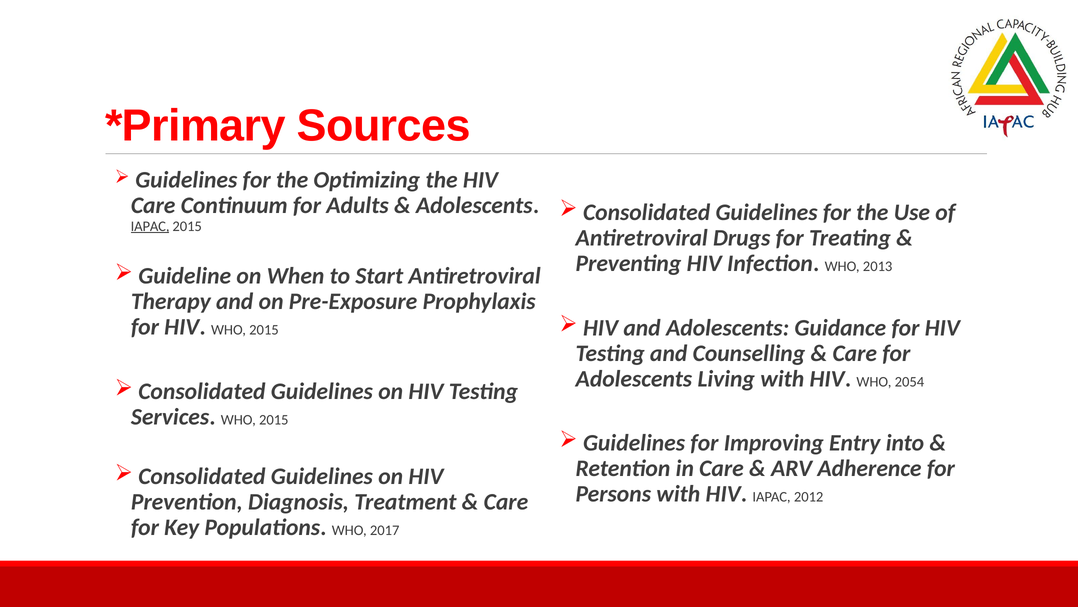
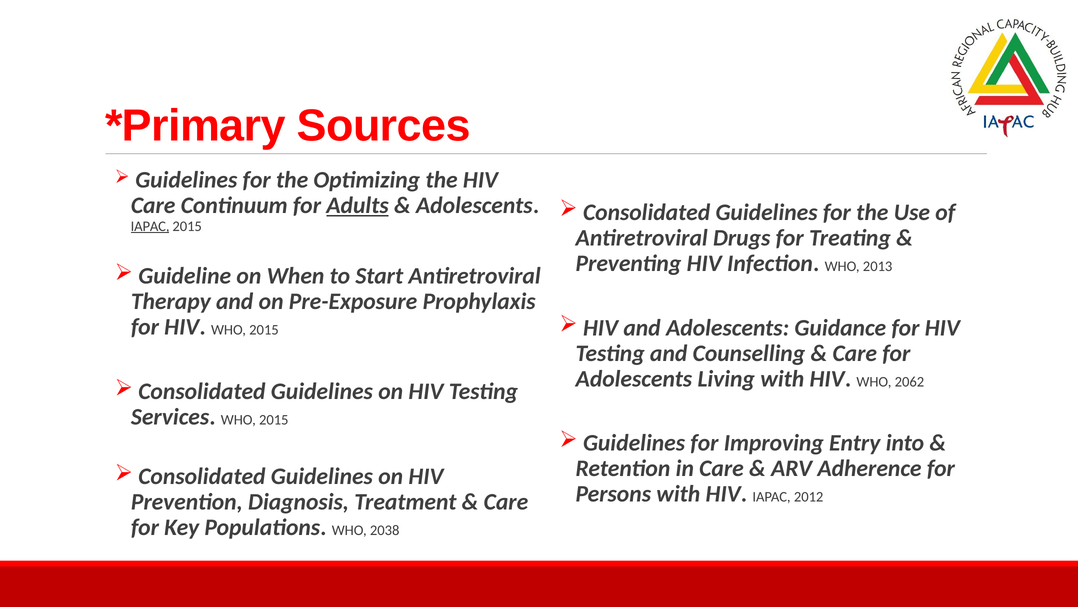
Adults underline: none -> present
2054: 2054 -> 2062
2017: 2017 -> 2038
